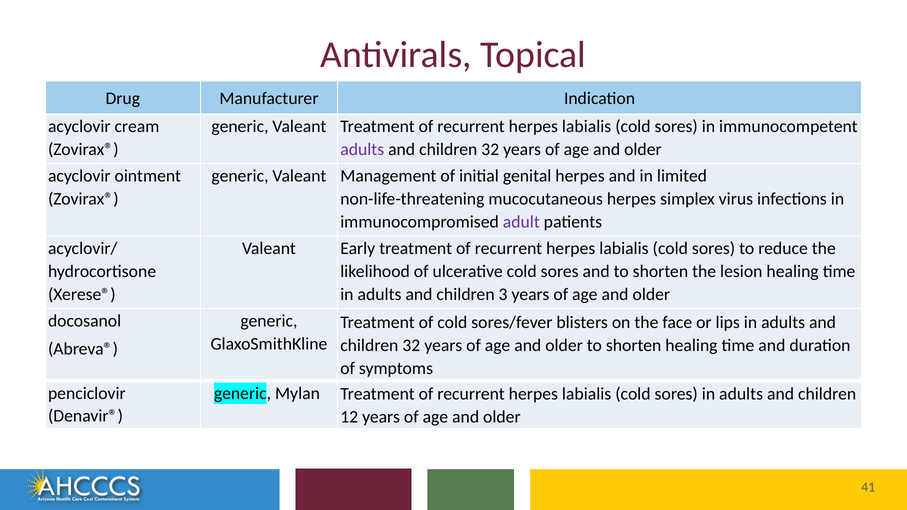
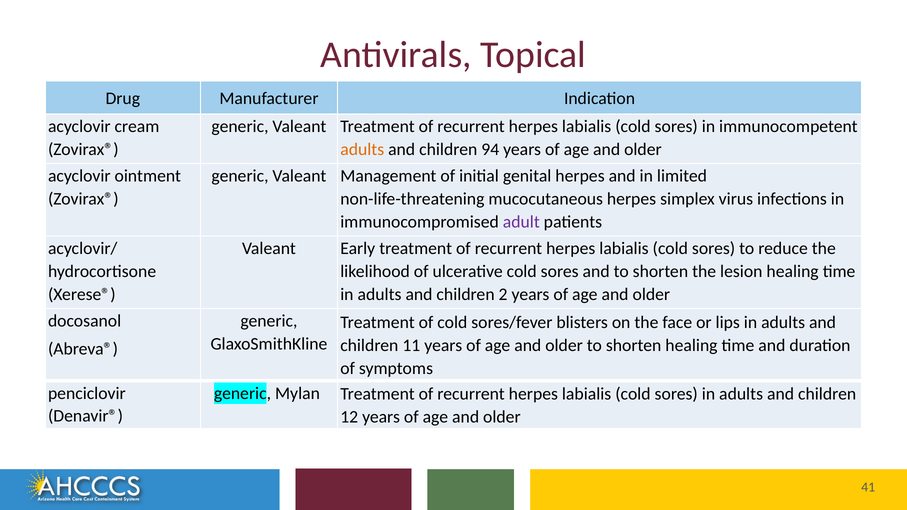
adults at (362, 150) colour: purple -> orange
32 at (490, 150): 32 -> 94
3: 3 -> 2
32 at (411, 346): 32 -> 11
